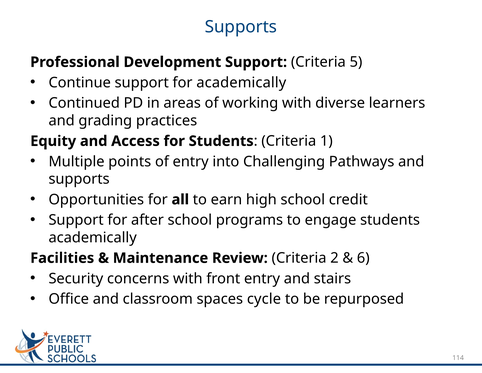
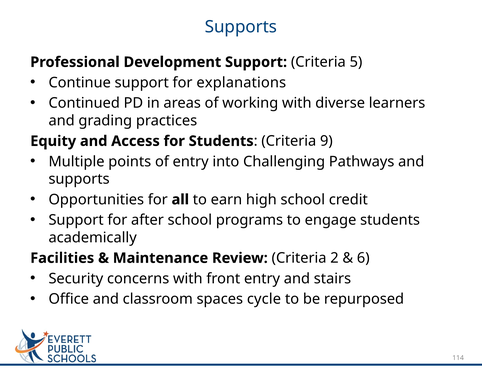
for academically: academically -> explanations
1: 1 -> 9
